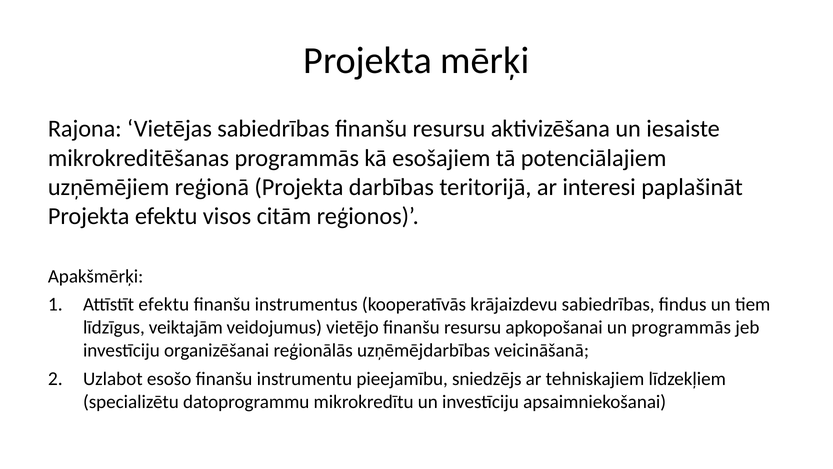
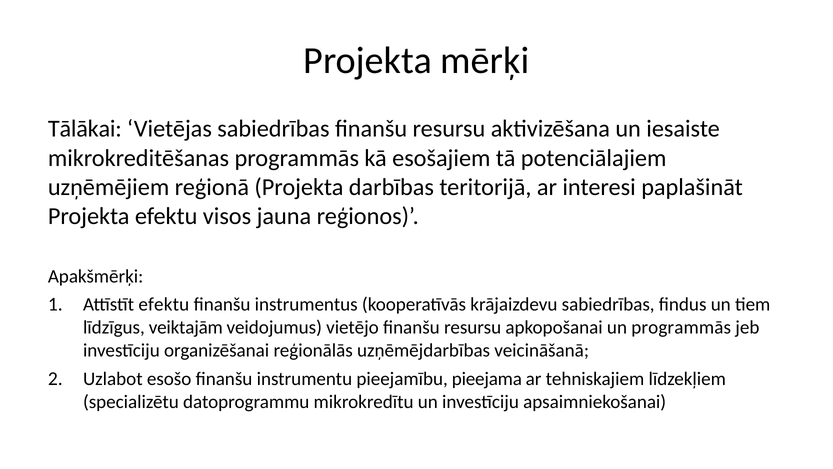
Rajona: Rajona -> Tālākai
citām: citām -> jauna
sniedzējs: sniedzējs -> pieejama
